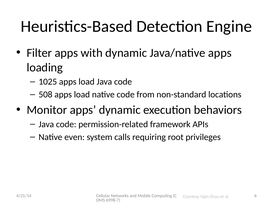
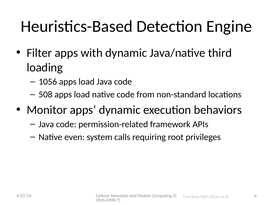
Java/native apps: apps -> third
1025: 1025 -> 1056
